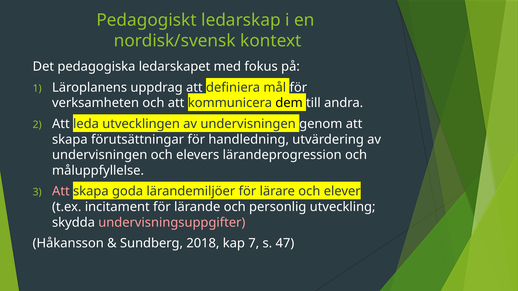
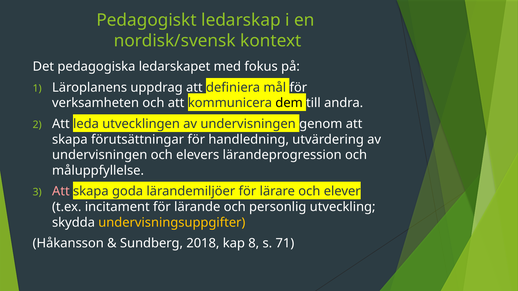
undervisningsuppgifter colour: pink -> yellow
7: 7 -> 8
47: 47 -> 71
